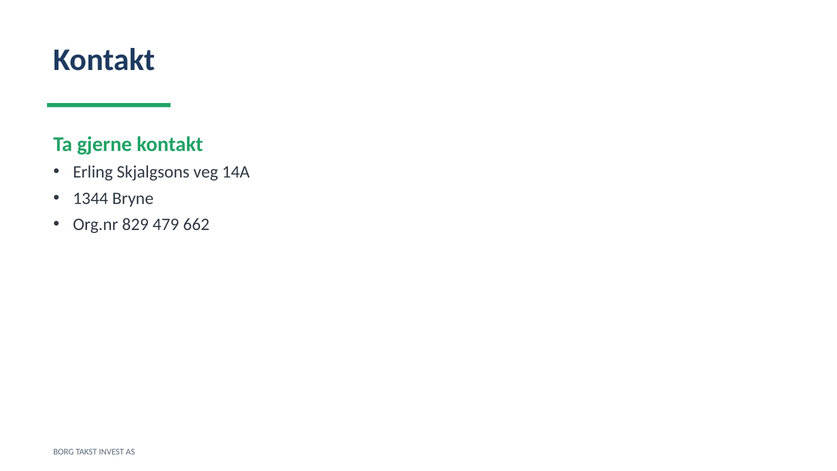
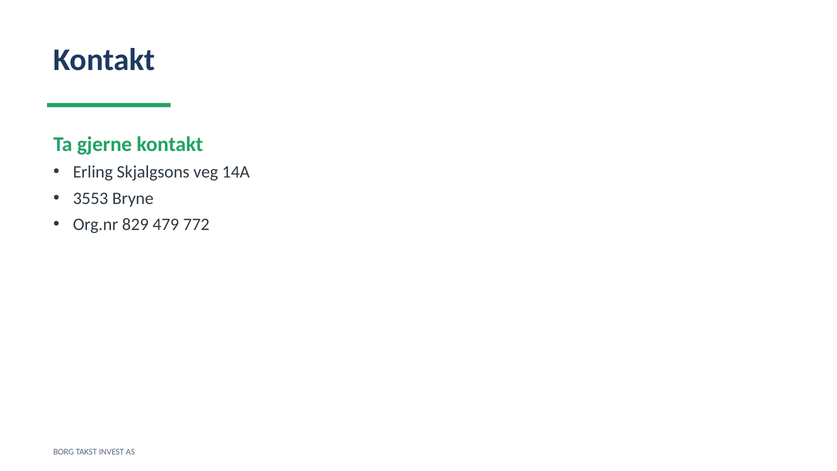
1344: 1344 -> 3553
662: 662 -> 772
